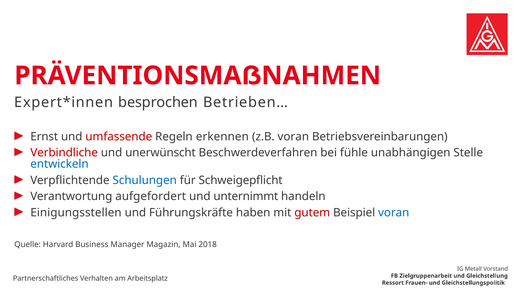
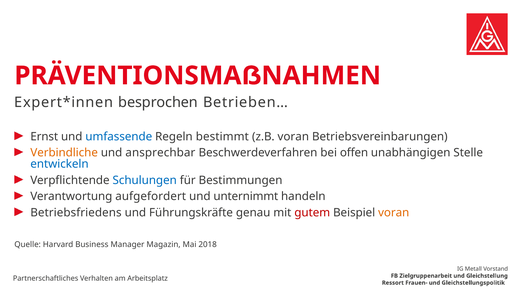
umfassende colour: red -> blue
erkennen: erkennen -> bestimmt
Verbindliche colour: red -> orange
unerwünscht: unerwünscht -> ansprechbar
fühle: fühle -> offen
Schweigepflicht: Schweigepflicht -> Bestimmungen
Einigungsstellen: Einigungsstellen -> Betriebsfriedens
haben: haben -> genau
voran at (394, 212) colour: blue -> orange
